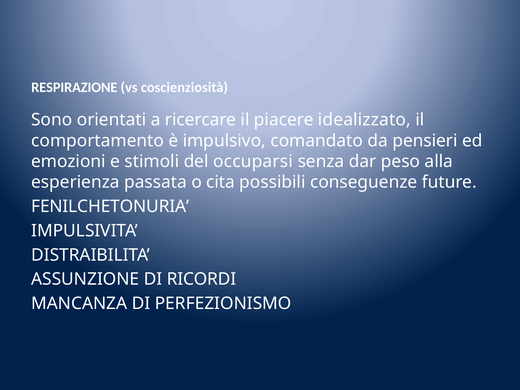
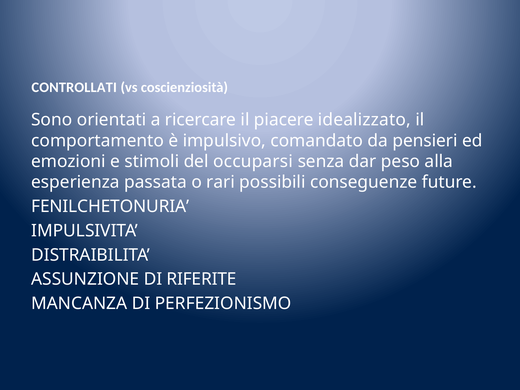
RESPIRAZIONE: RESPIRAZIONE -> CONTROLLATI
cita: cita -> rari
RICORDI: RICORDI -> RIFERITE
